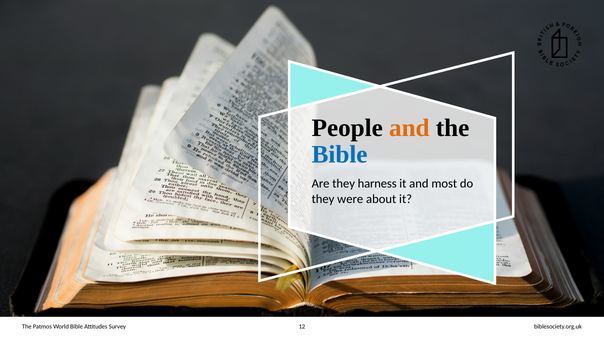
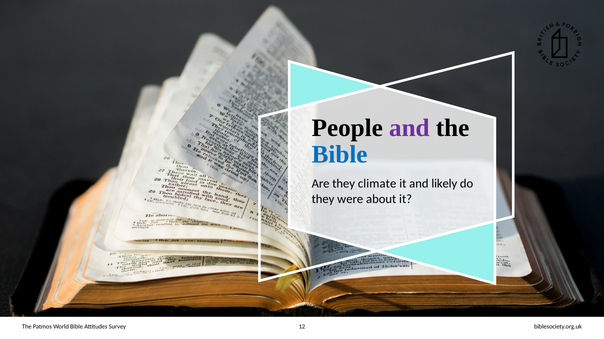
and at (409, 128) colour: orange -> purple
harness: harness -> climate
most: most -> likely
